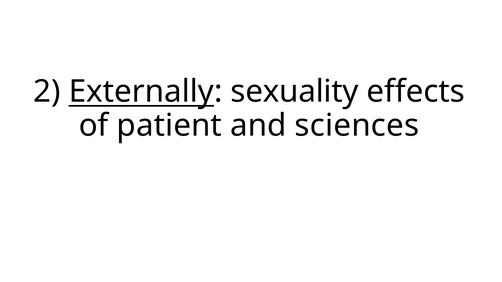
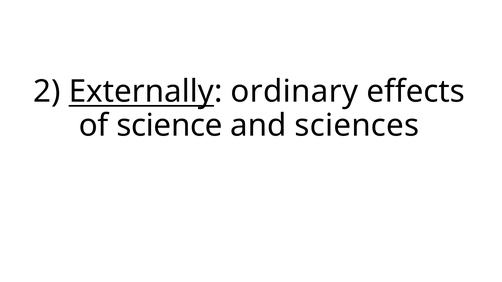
sexuality: sexuality -> ordinary
patient: patient -> science
